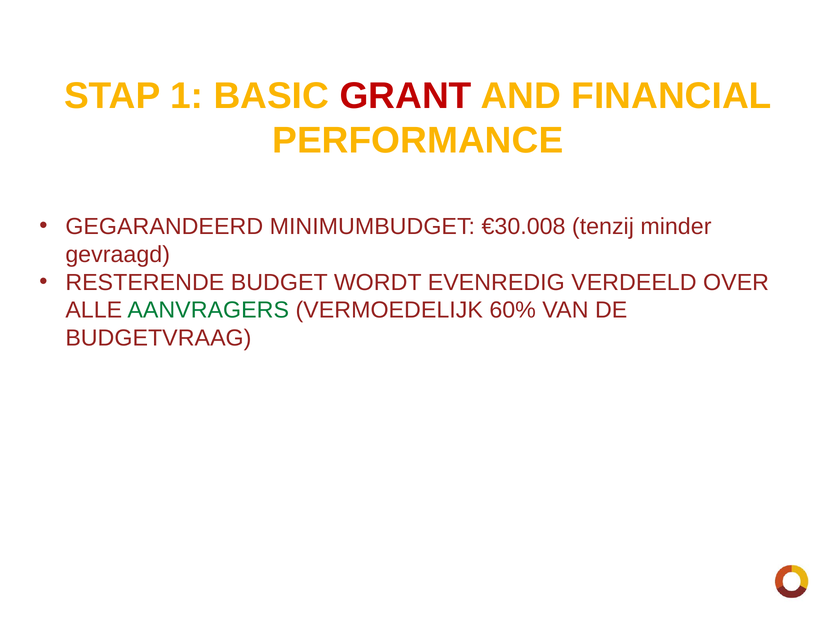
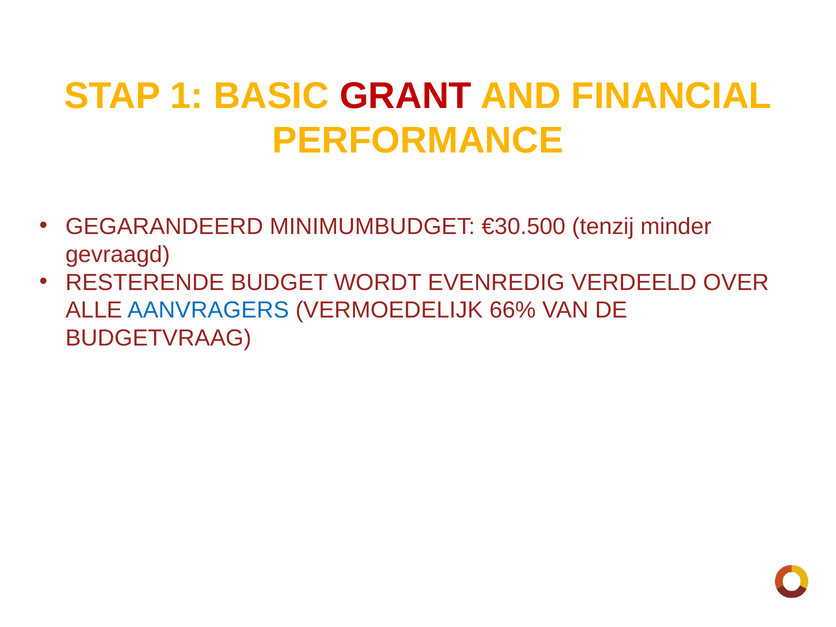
€30.008: €30.008 -> €30.500
AANVRAGERS colour: green -> blue
60%: 60% -> 66%
